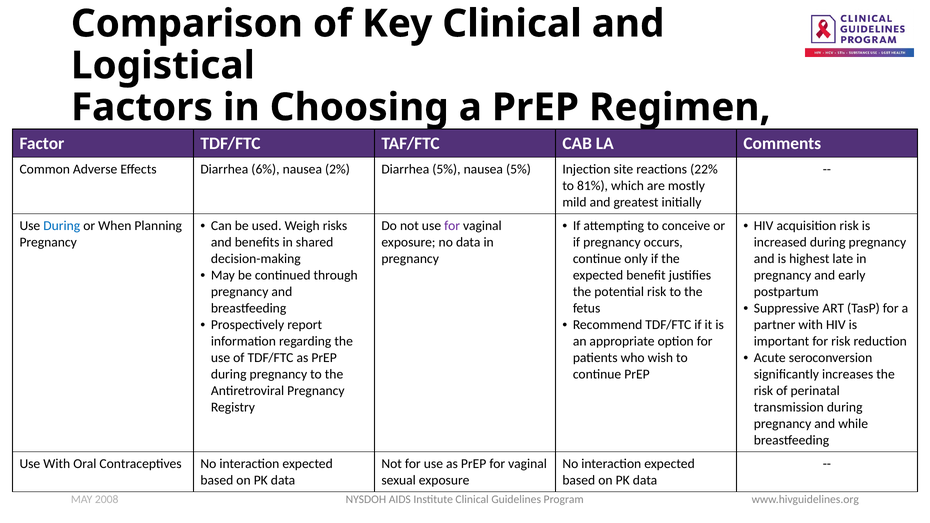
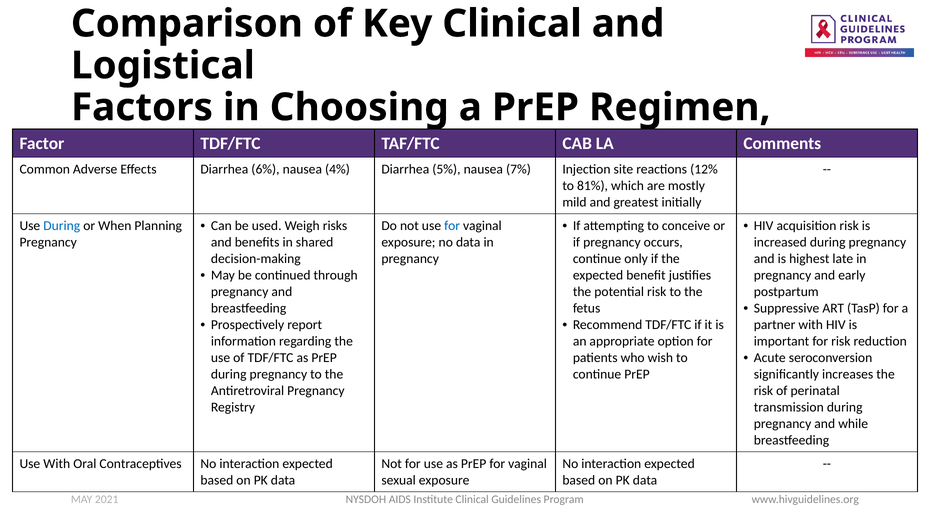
2%: 2% -> 4%
nausea 5%: 5% -> 7%
22%: 22% -> 12%
for at (452, 226) colour: purple -> blue
2008: 2008 -> 2021
